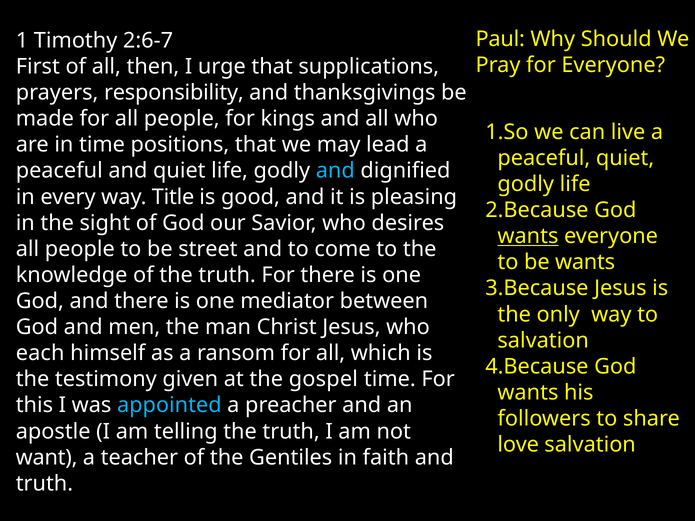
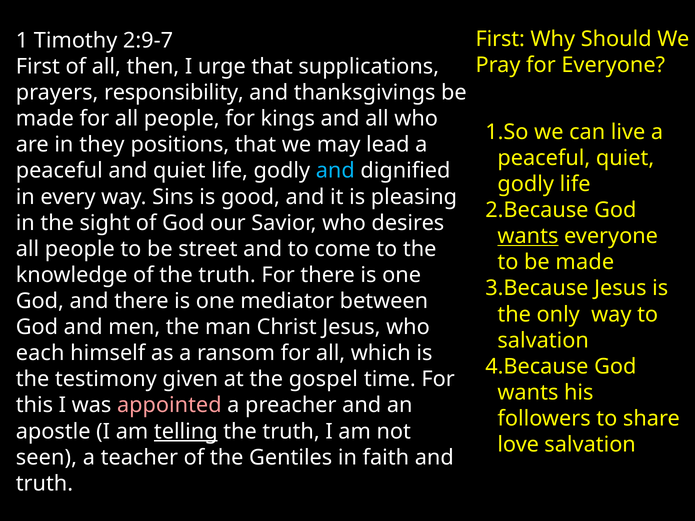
Paul at (500, 39): Paul -> First
2:6-7: 2:6-7 -> 2:9-7
in time: time -> they
Title: Title -> Sins
to be wants: wants -> made
appointed colour: light blue -> pink
telling underline: none -> present
want: want -> seen
